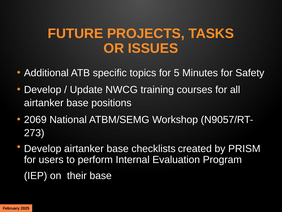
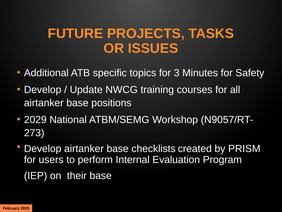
5: 5 -> 3
2069: 2069 -> 2029
